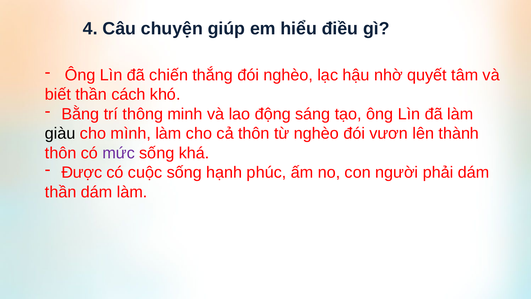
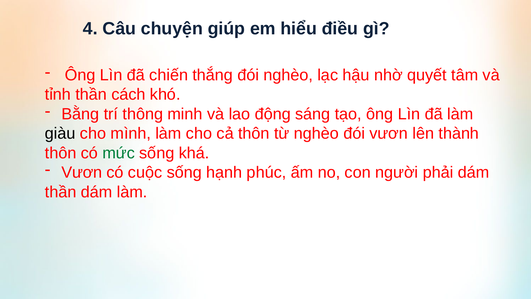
biết: biết -> tỉnh
mức colour: purple -> green
Được at (82, 172): Được -> Vươn
